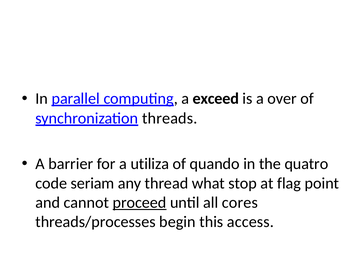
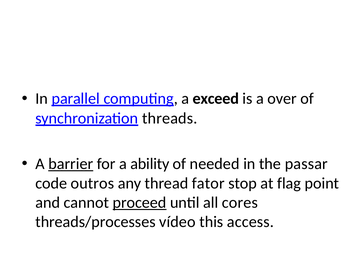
barrier underline: none -> present
utiliza: utiliza -> ability
quando: quando -> needed
quatro: quatro -> passar
seriam: seriam -> outros
what: what -> fator
begin: begin -> vídeo
